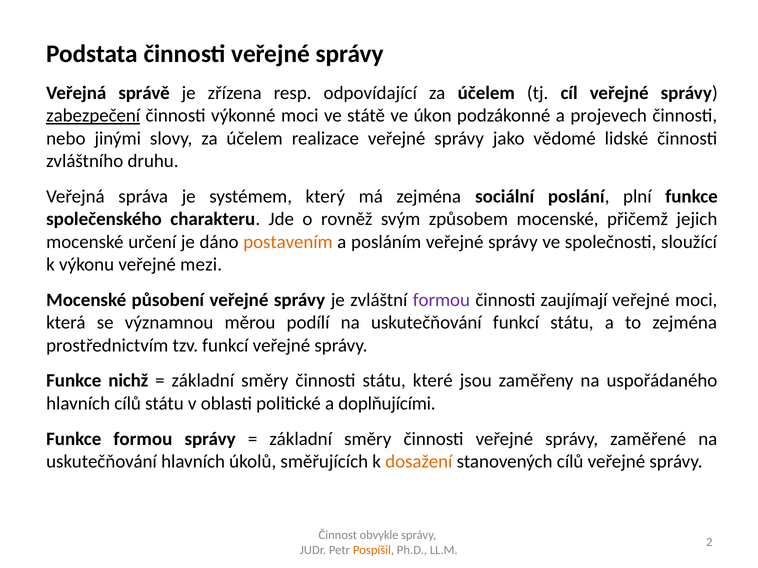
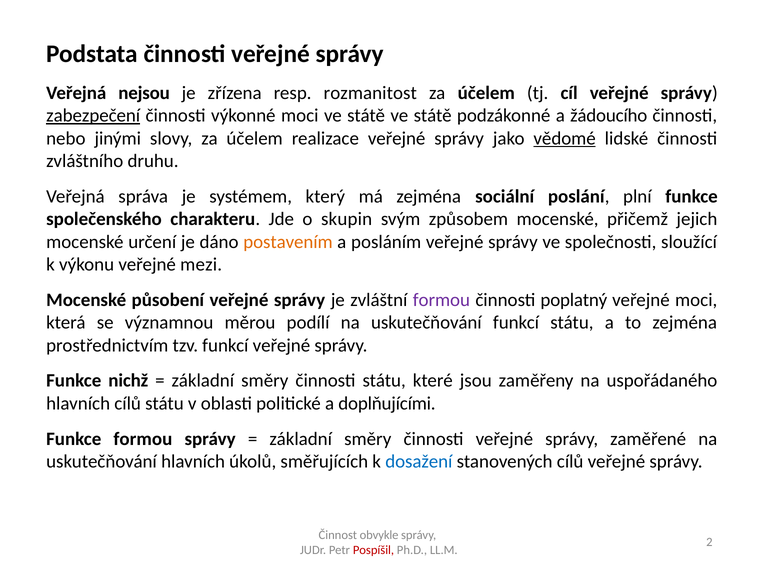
správě: správě -> nejsou
odpovídající: odpovídající -> rozmanitost
státě ve úkon: úkon -> státě
projevech: projevech -> žádoucího
vědomé underline: none -> present
rovněž: rovněž -> skupin
zaujímají: zaujímají -> poplatný
dosažení colour: orange -> blue
Pospíšil colour: orange -> red
